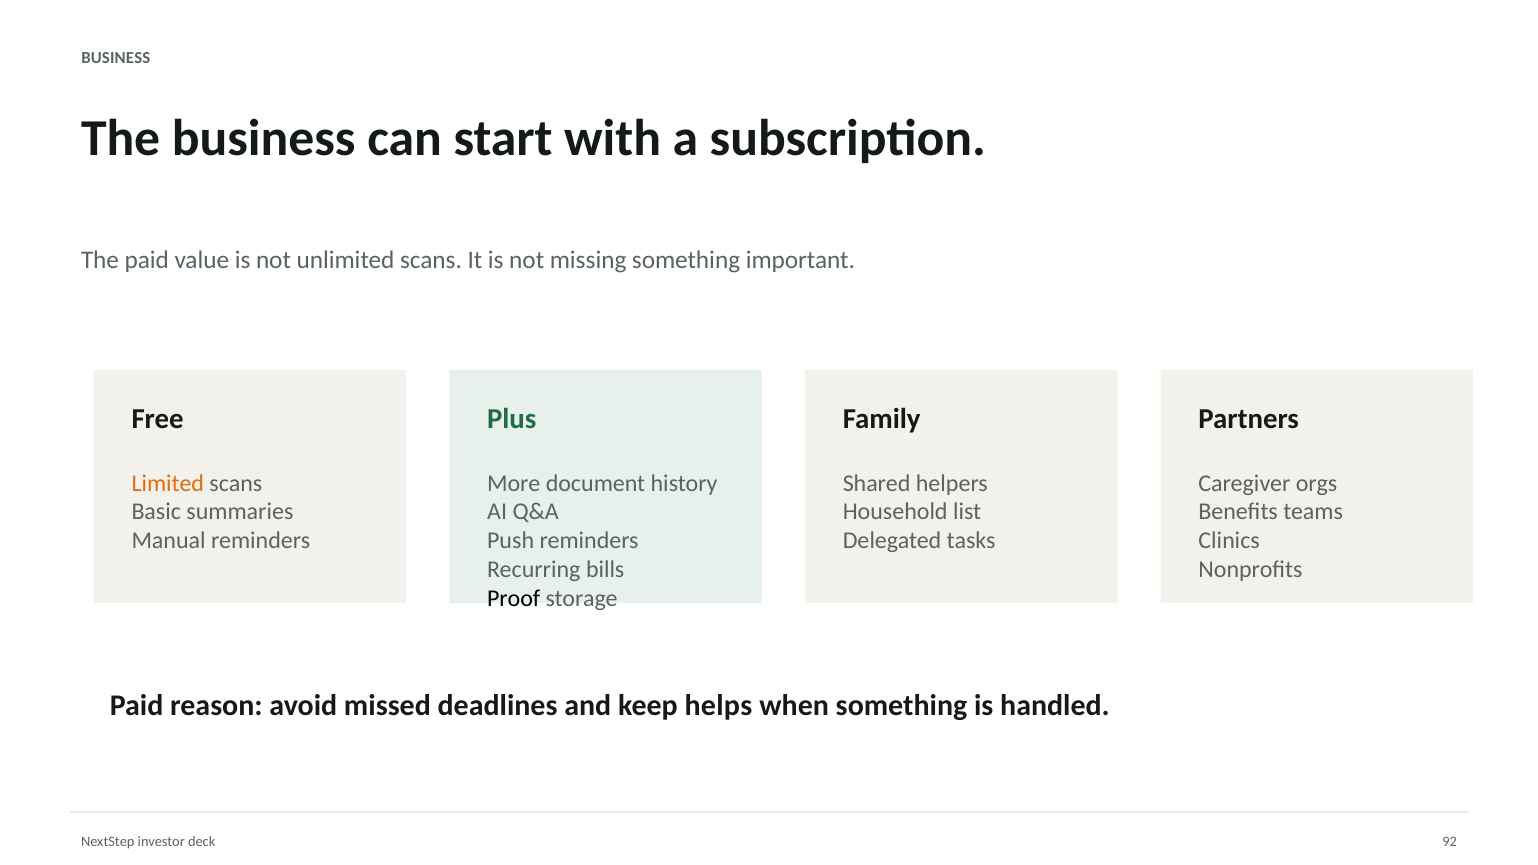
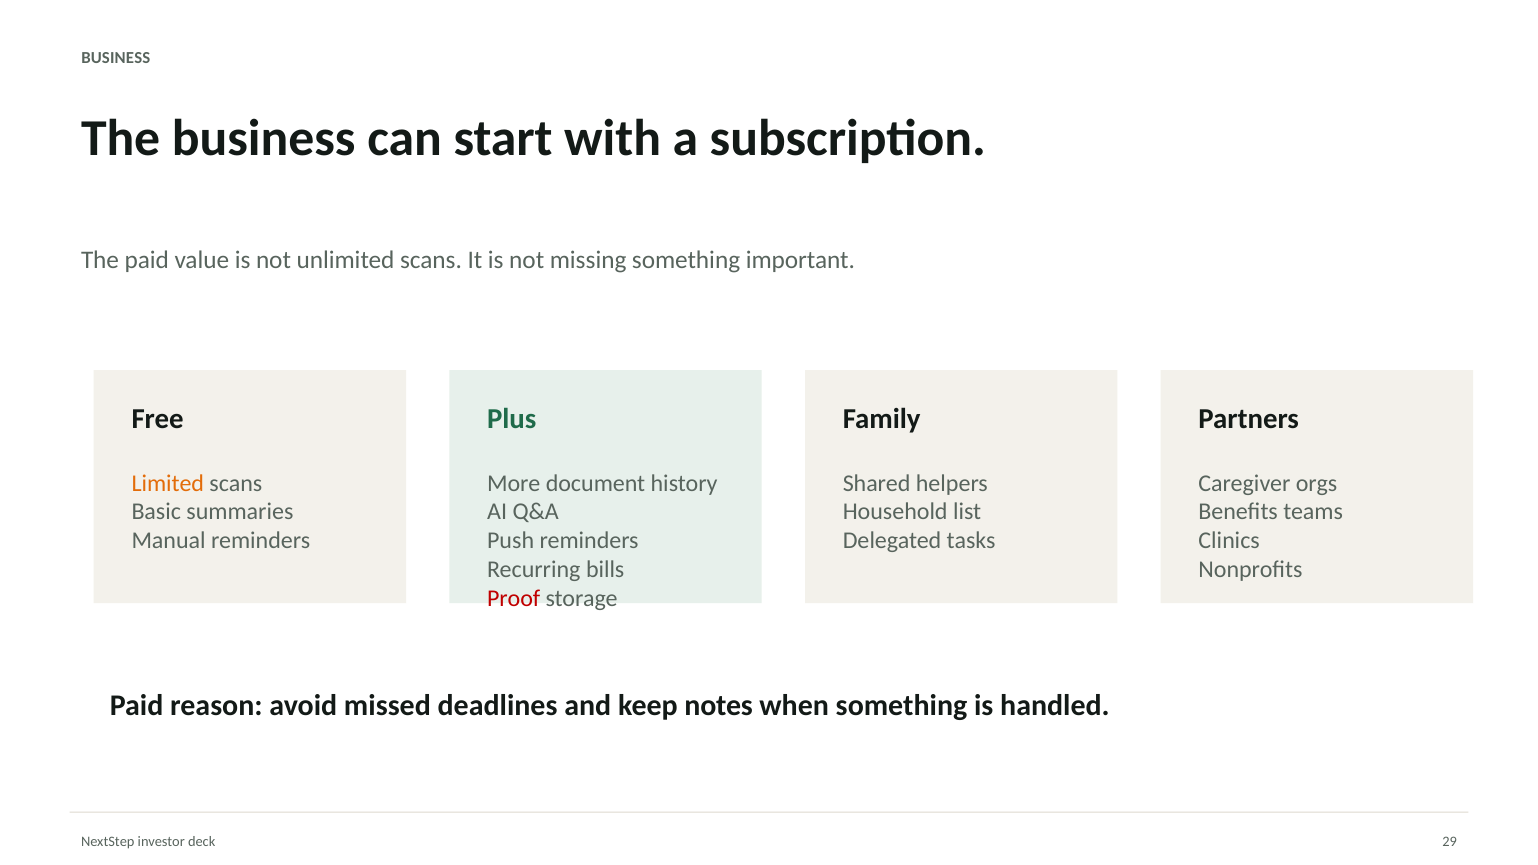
Proof colour: black -> red
helps: helps -> notes
92: 92 -> 29
